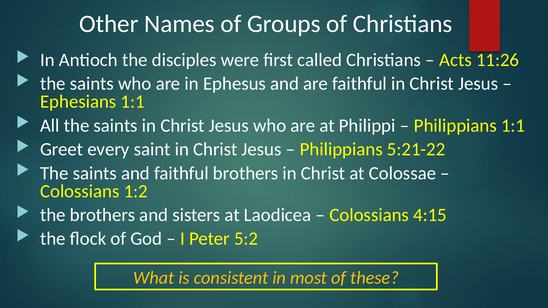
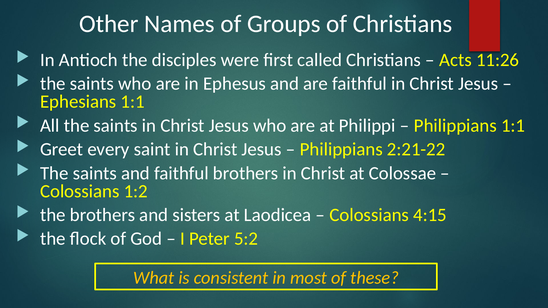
5:21-22: 5:21-22 -> 2:21-22
